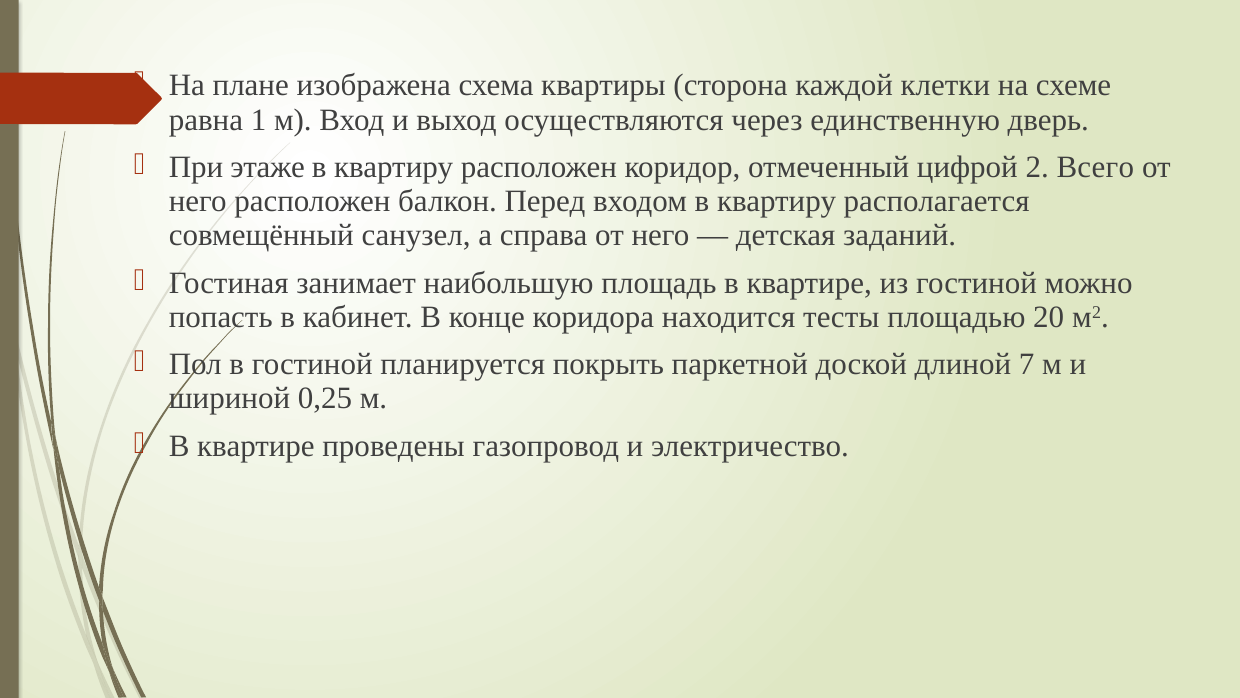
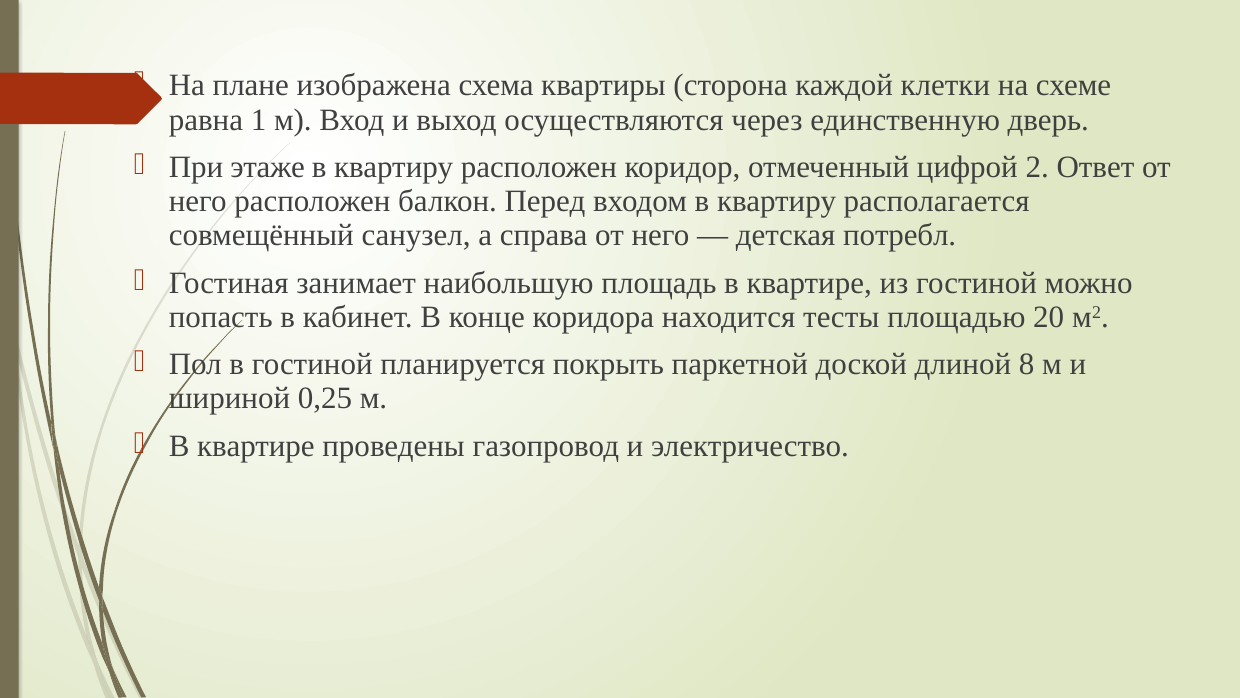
Всего: Всего -> Ответ
заданий: заданий -> потребл
7: 7 -> 8
